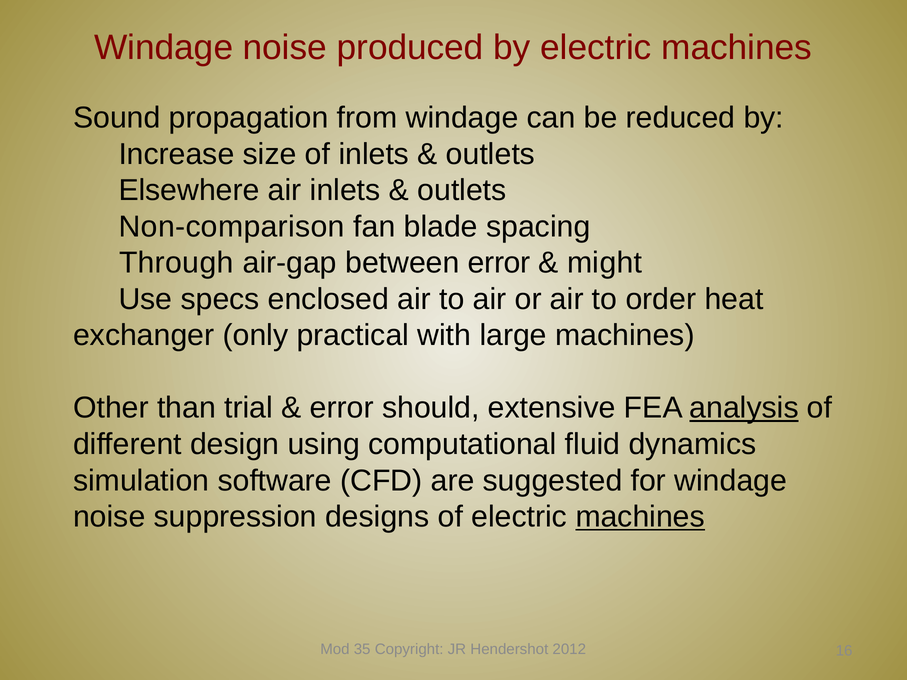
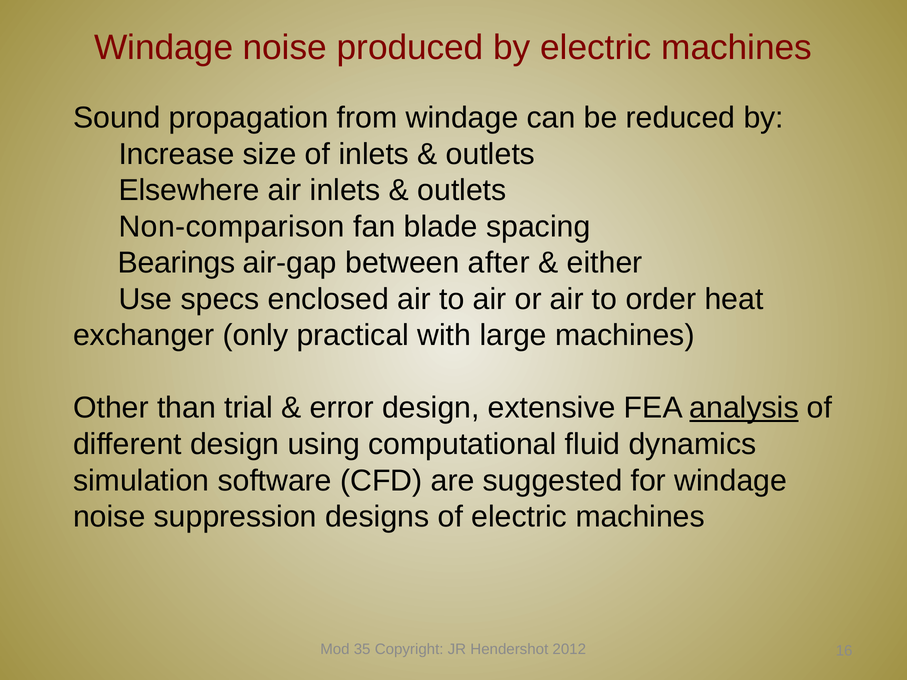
Through: Through -> Bearings
between error: error -> after
might: might -> either
error should: should -> design
machines at (640, 517) underline: present -> none
